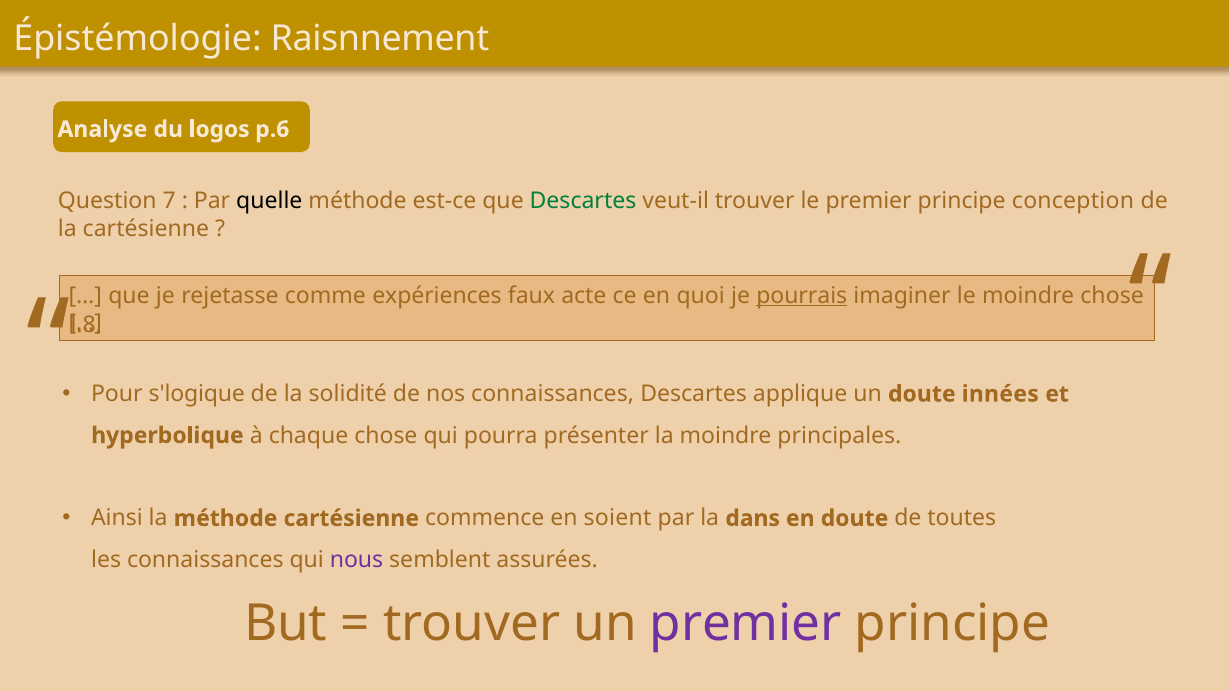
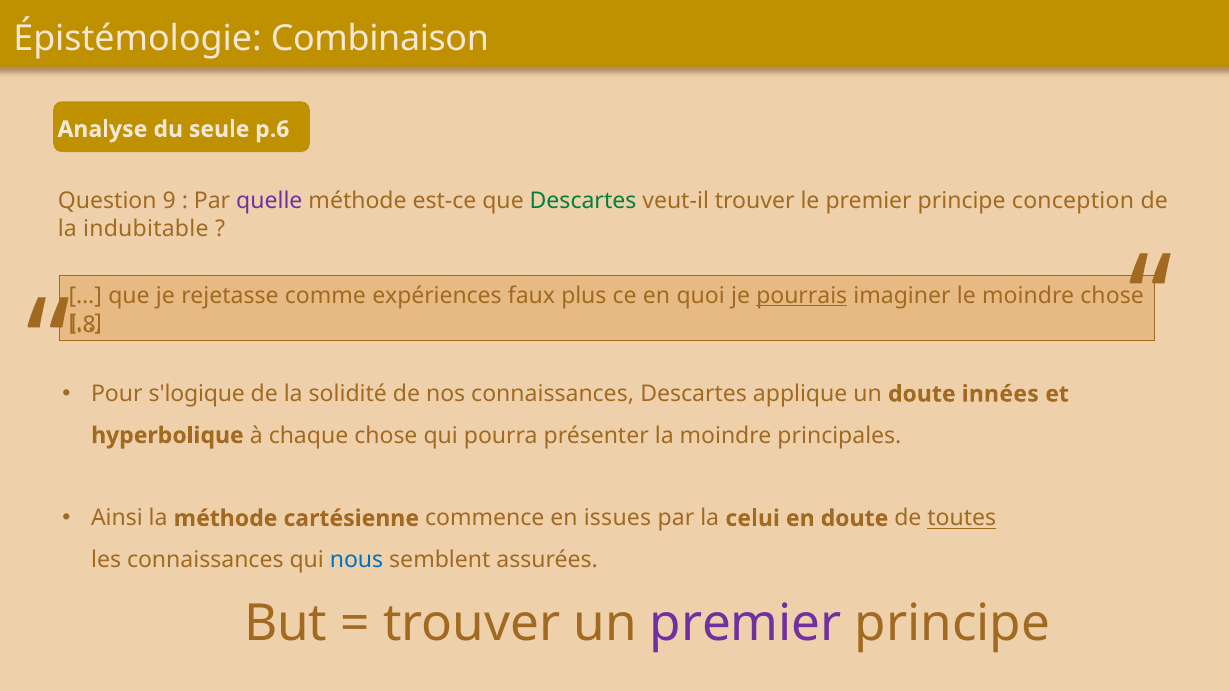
Raisnnement: Raisnnement -> Combinaison
logos: logos -> seule
7: 7 -> 9
quelle colour: black -> purple
la cartésienne: cartésienne -> indubitable
acte: acte -> plus
soient: soient -> issues
dans: dans -> celui
toutes underline: none -> present
nous colour: purple -> blue
